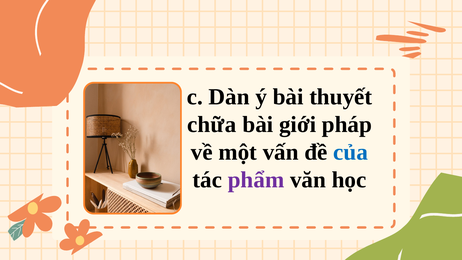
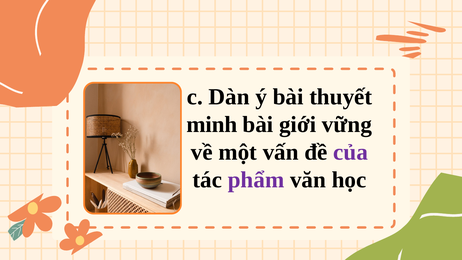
chữa: chữa -> minh
pháp: pháp -> vững
của colour: blue -> purple
